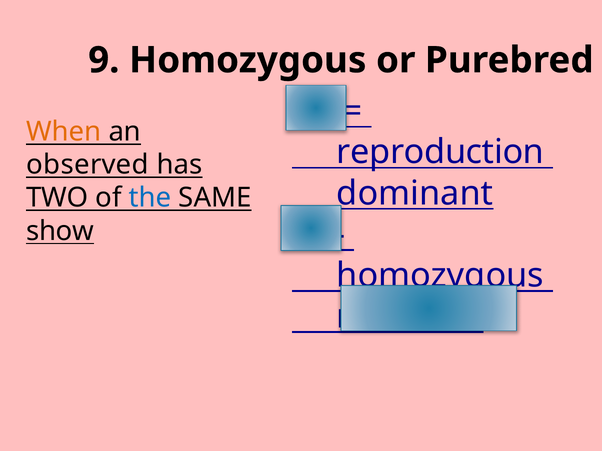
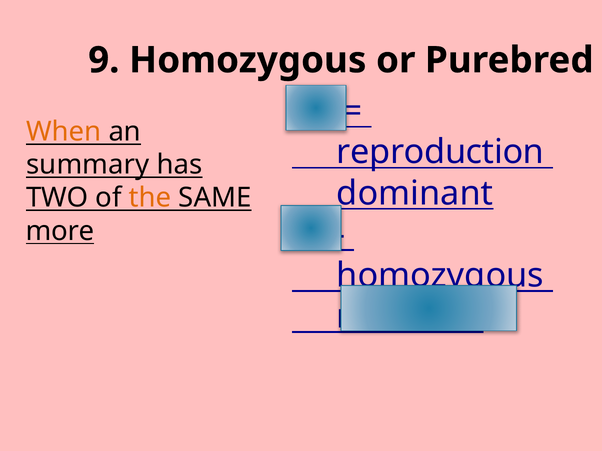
observed: observed -> summary
the colour: blue -> orange
show: show -> more
